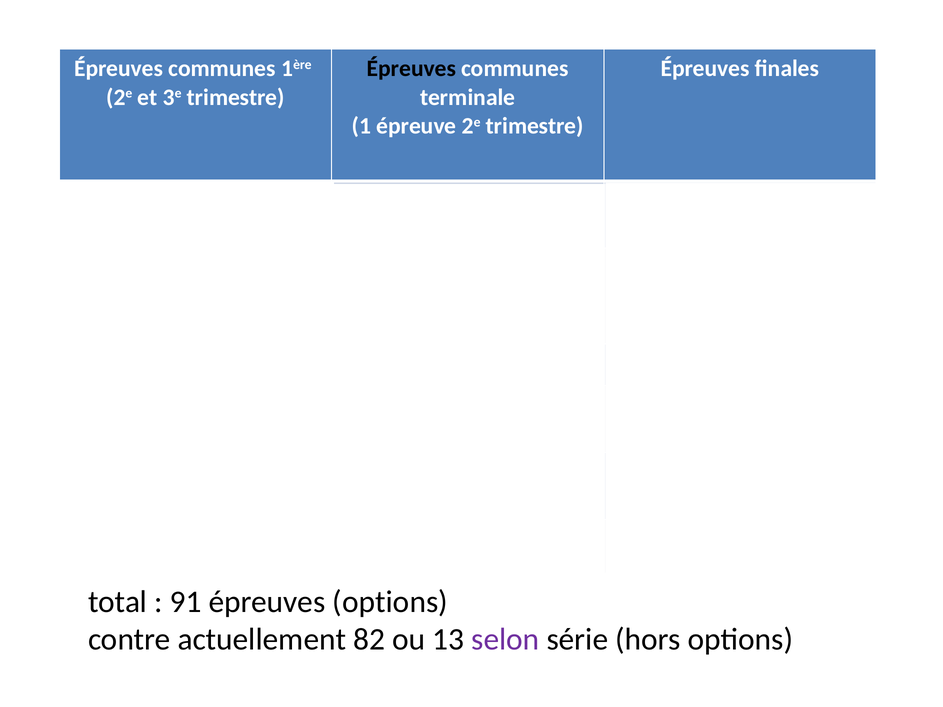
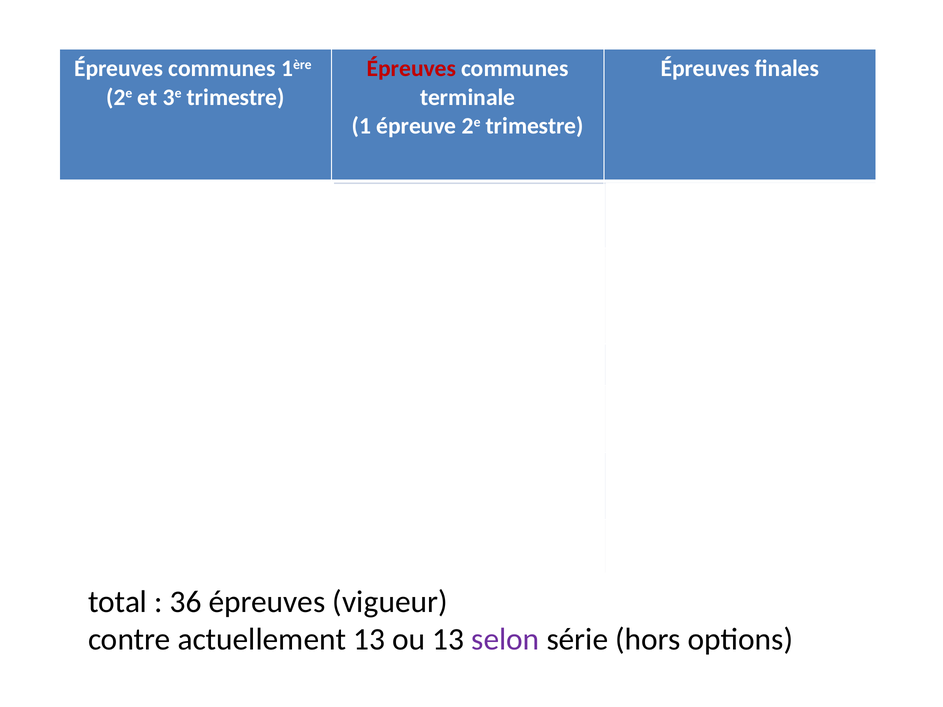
Épreuves at (411, 69) colour: black -> red
91: 91 -> 36
épreuves options: options -> vigueur
actuellement 82: 82 -> 13
